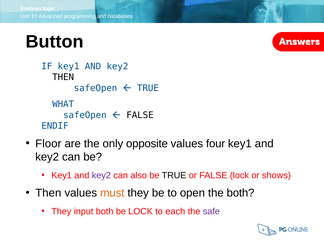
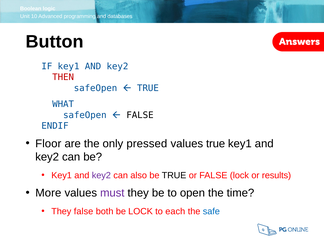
THEN at (63, 77) colour: black -> red
opposite: opposite -> pressed
values four: four -> true
shows: shows -> results
Then at (48, 193): Then -> More
must colour: orange -> purple
the both: both -> time
They input: input -> false
safe colour: purple -> blue
